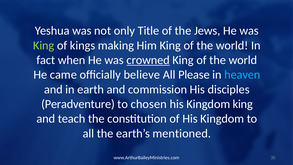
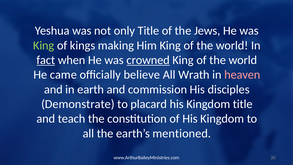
fact underline: none -> present
Please: Please -> Wrath
heaven colour: light blue -> pink
Peradventure: Peradventure -> Demonstrate
chosen: chosen -> placard
Kingdom king: king -> title
